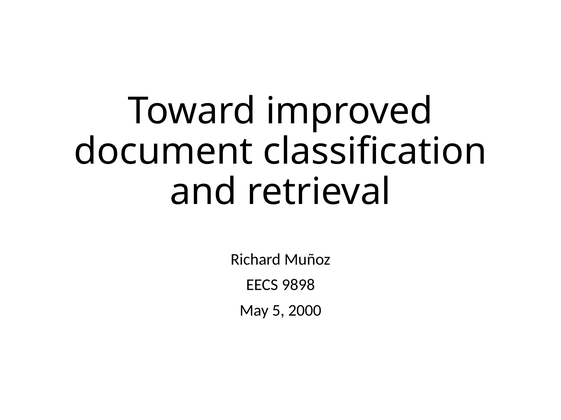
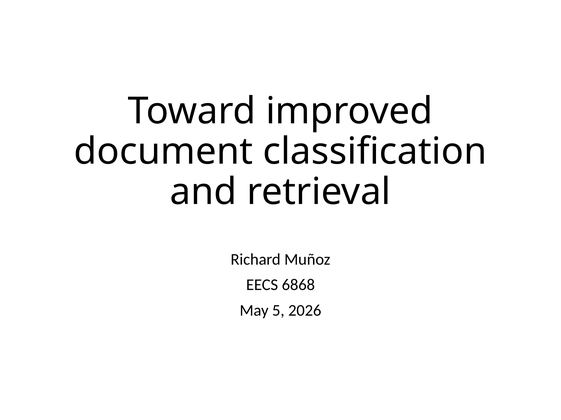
9898: 9898 -> 6868
2000: 2000 -> 2026
